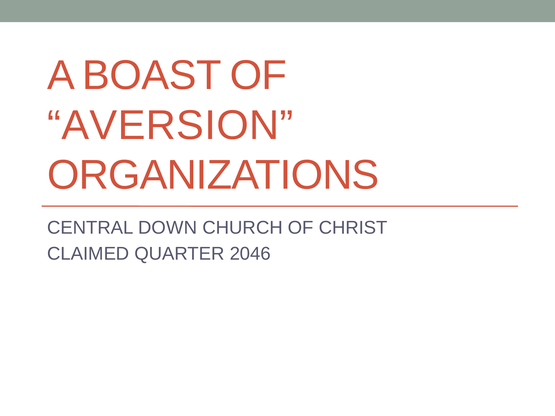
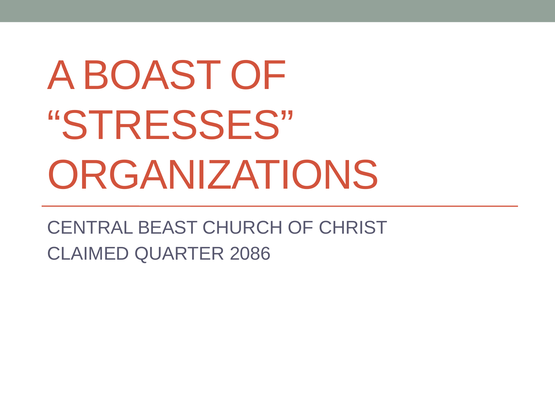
AVERSION: AVERSION -> STRESSES
DOWN: DOWN -> BEAST
2046: 2046 -> 2086
